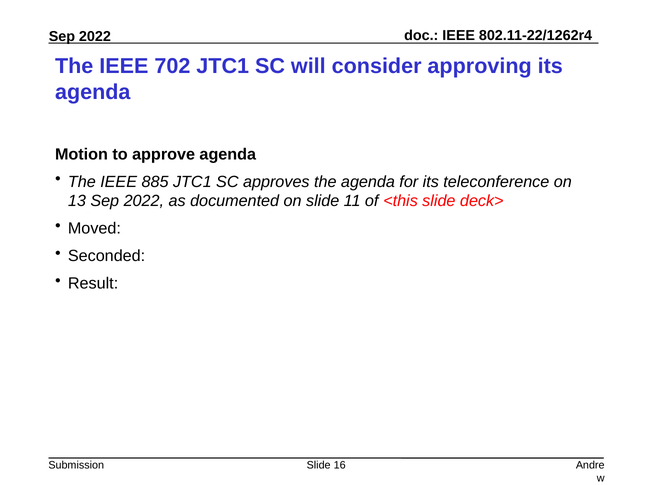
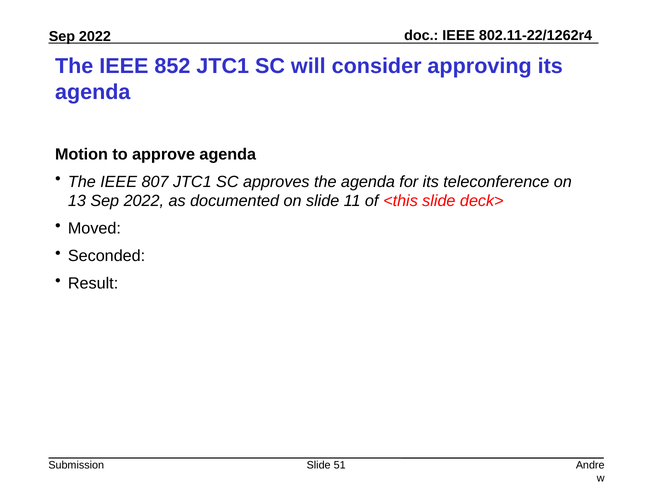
702: 702 -> 852
885: 885 -> 807
16: 16 -> 51
